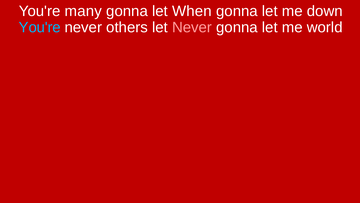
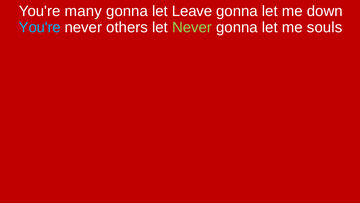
When: When -> Leave
Never at (192, 27) colour: pink -> light green
world: world -> souls
